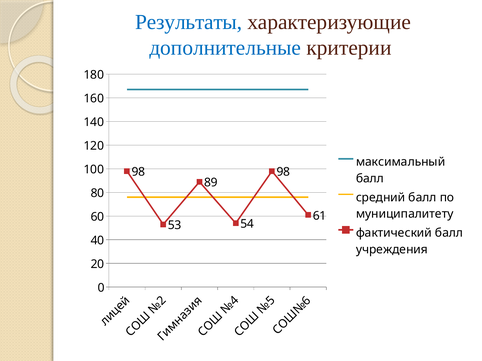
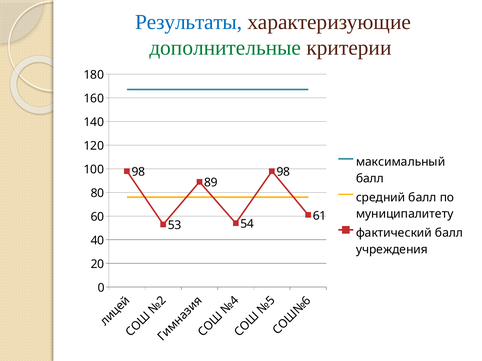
дополнительные colour: blue -> green
